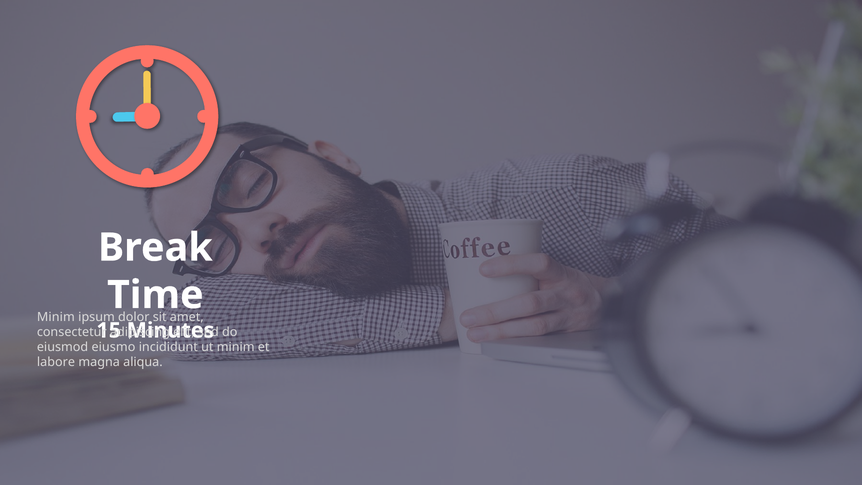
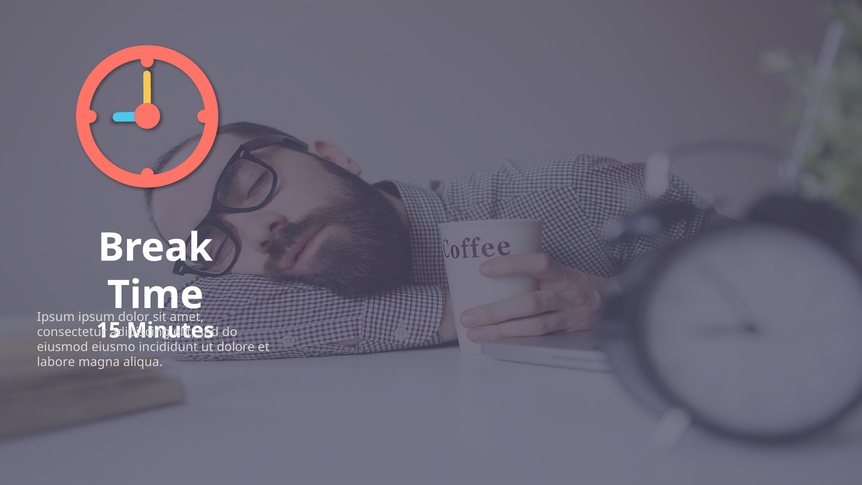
Minim at (56, 317): Minim -> Ipsum
minim at (236, 347): minim -> dolore
